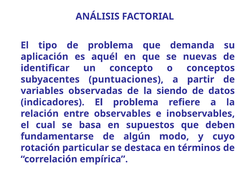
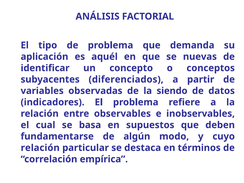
puntuaciones: puntuaciones -> diferenciados
rotación at (40, 148): rotación -> relación
